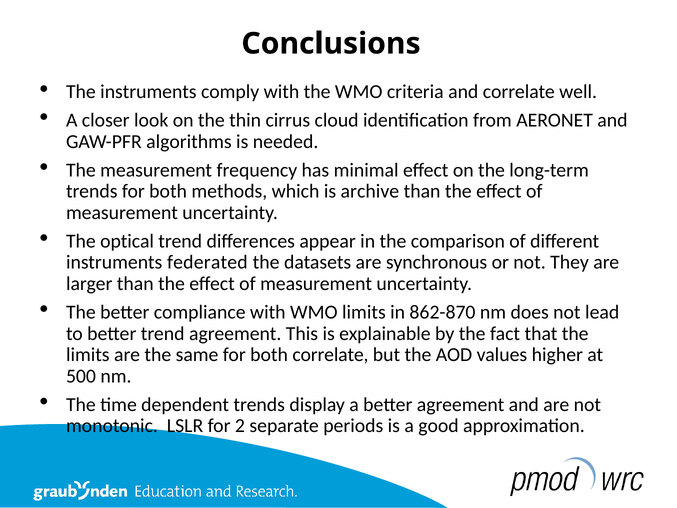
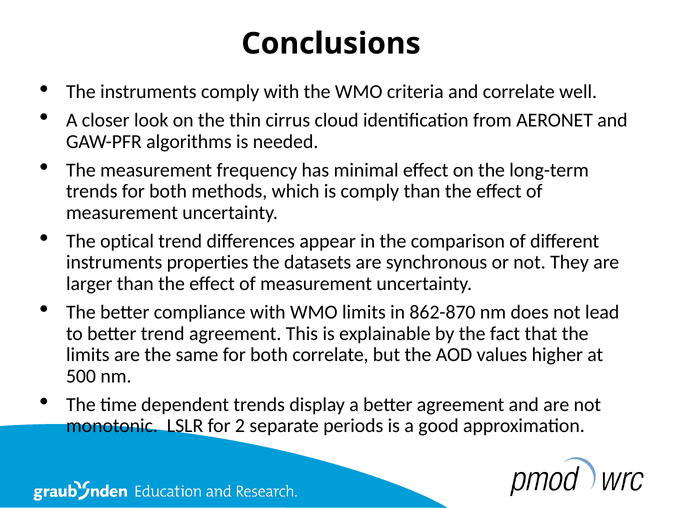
is archive: archive -> comply
federated: federated -> properties
